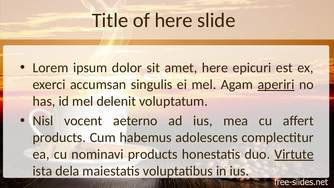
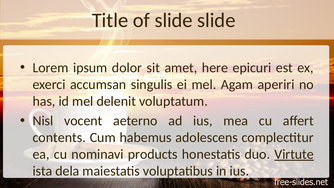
of here: here -> slide
aperiri underline: present -> none
products at (59, 138): products -> contents
